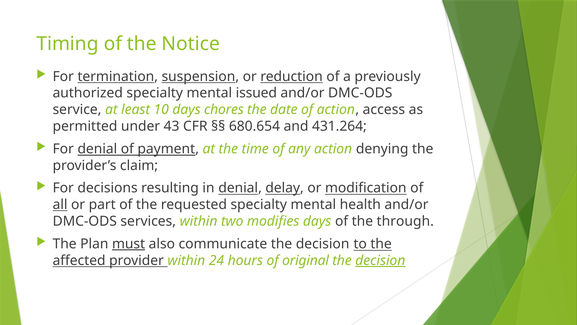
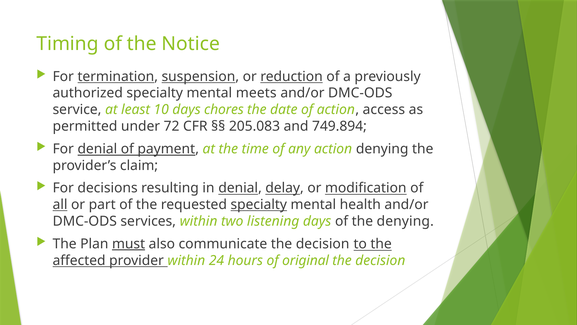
issued: issued -> meets
43: 43 -> 72
680.654: 680.654 -> 205.083
431.264: 431.264 -> 749.894
specialty at (259, 204) underline: none -> present
modifies: modifies -> listening
the through: through -> denying
decision at (380, 260) underline: present -> none
